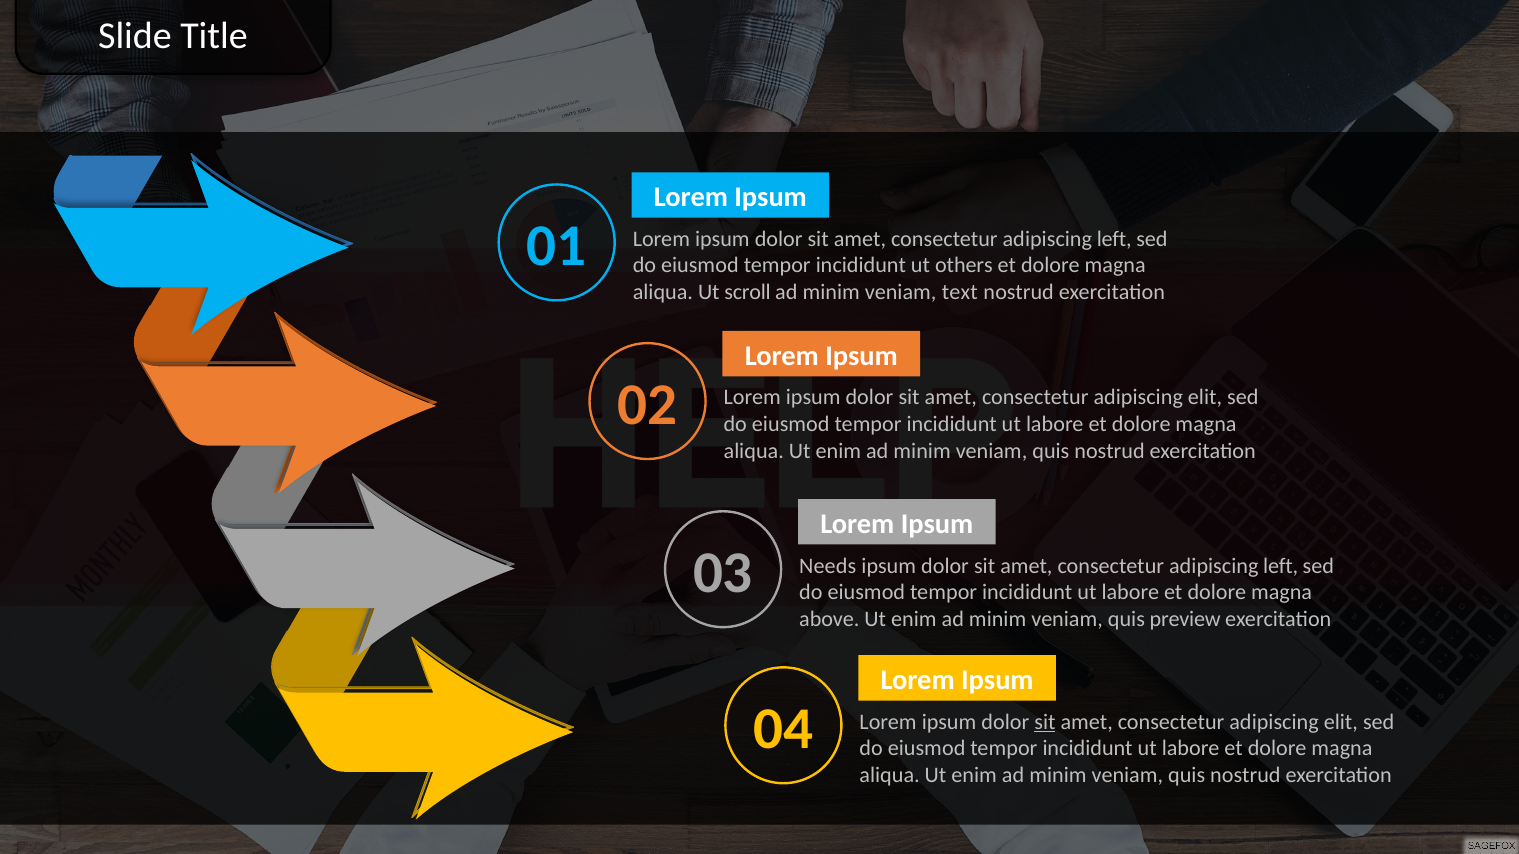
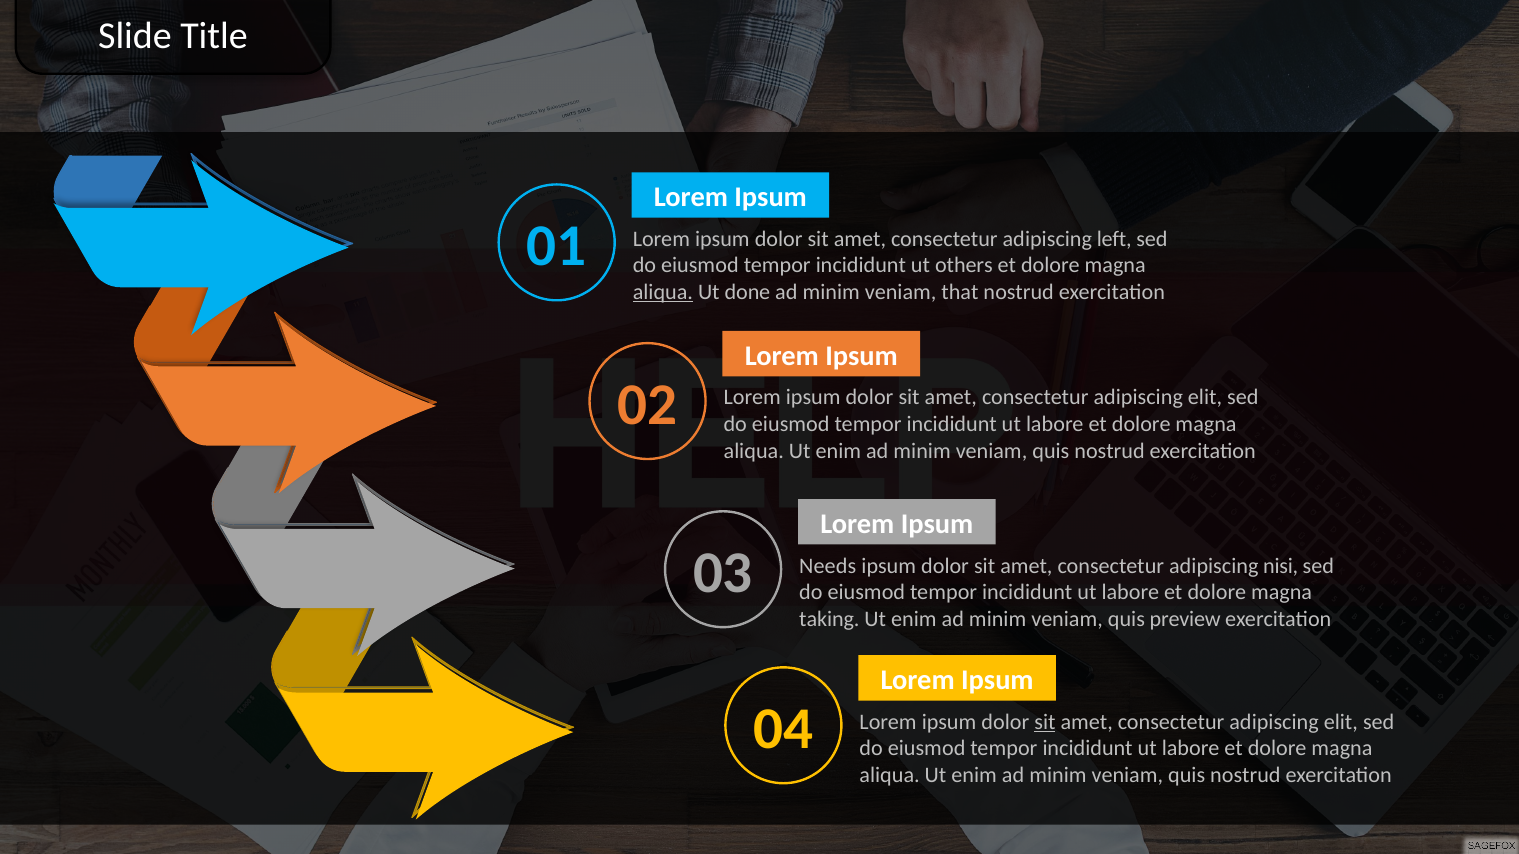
aliqua at (663, 292) underline: none -> present
scroll: scroll -> done
text: text -> that
left at (1281, 566): left -> nisi
above: above -> taking
